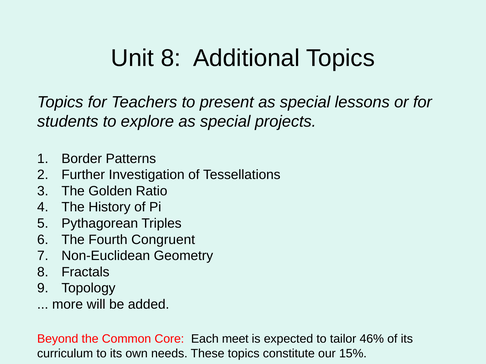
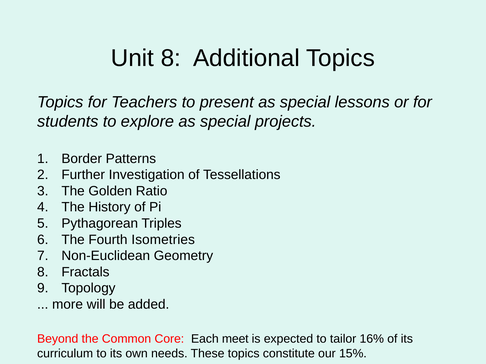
Congruent: Congruent -> Isometries
46%: 46% -> 16%
